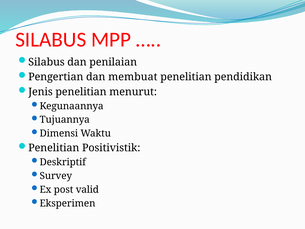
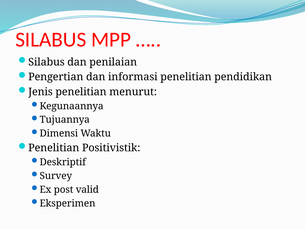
membuat: membuat -> informasi
